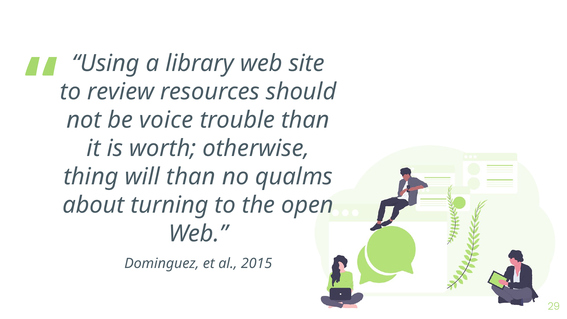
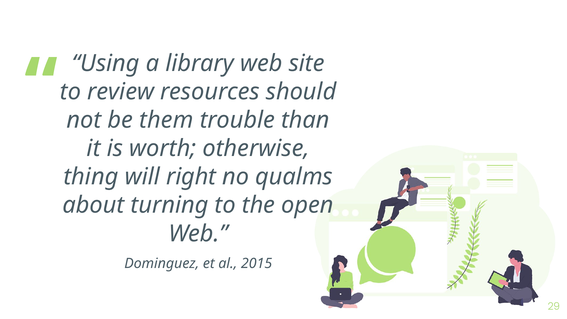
voice: voice -> them
will than: than -> right
